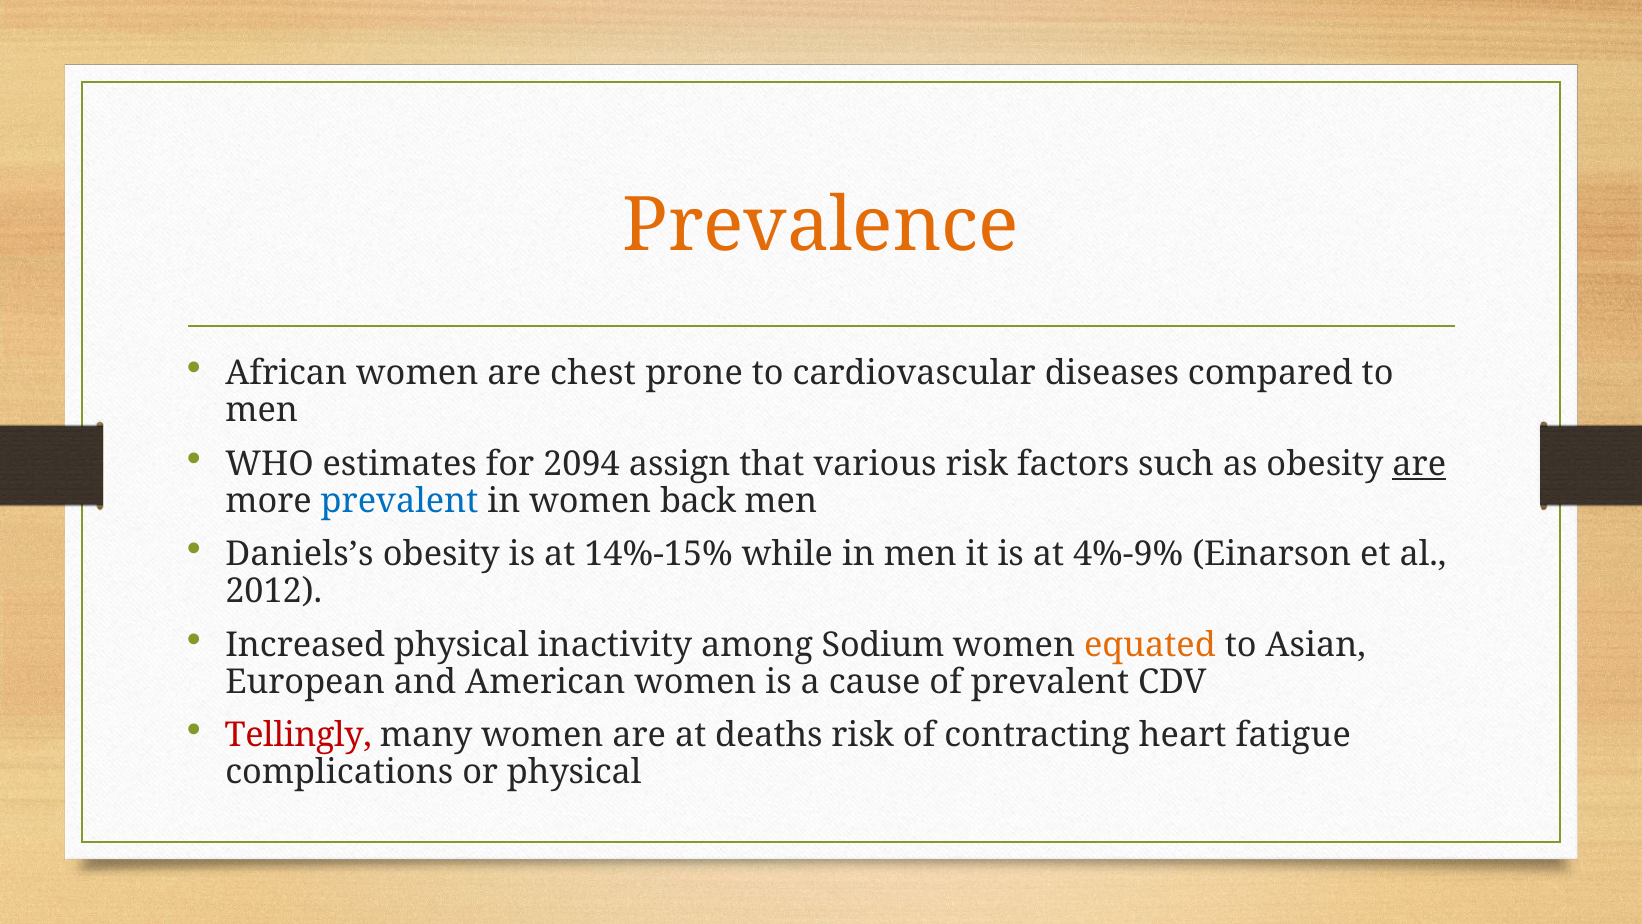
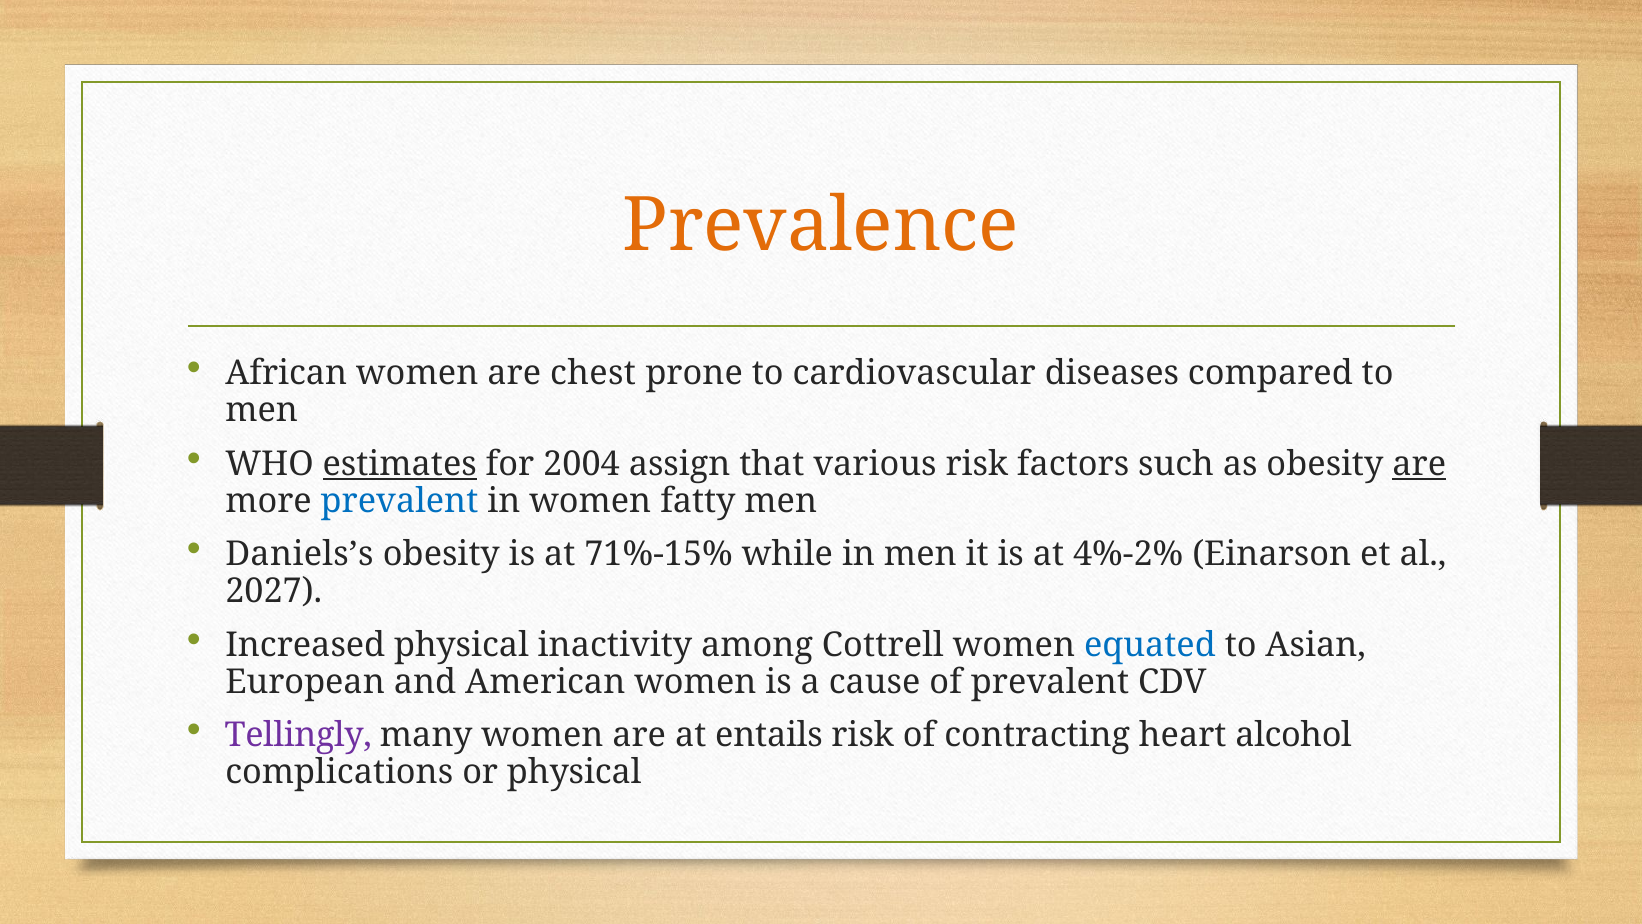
estimates underline: none -> present
2094: 2094 -> 2004
back: back -> fatty
14%-15%: 14%-15% -> 71%-15%
4%-9%: 4%-9% -> 4%-2%
2012: 2012 -> 2027
Sodium: Sodium -> Cottrell
equated colour: orange -> blue
Tellingly colour: red -> purple
deaths: deaths -> entails
fatigue: fatigue -> alcohol
